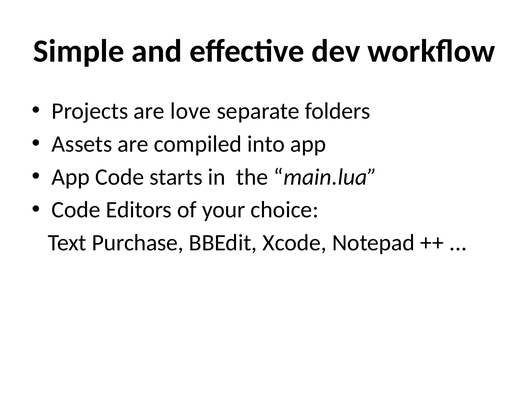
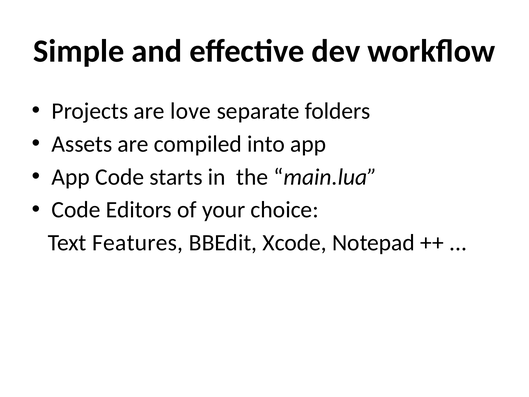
Purchase: Purchase -> Features
